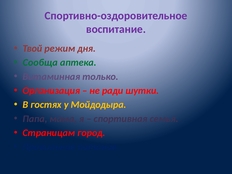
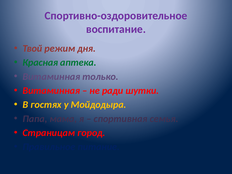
Сообща: Сообща -> Красная
Организация at (51, 91): Организация -> Витаминная
